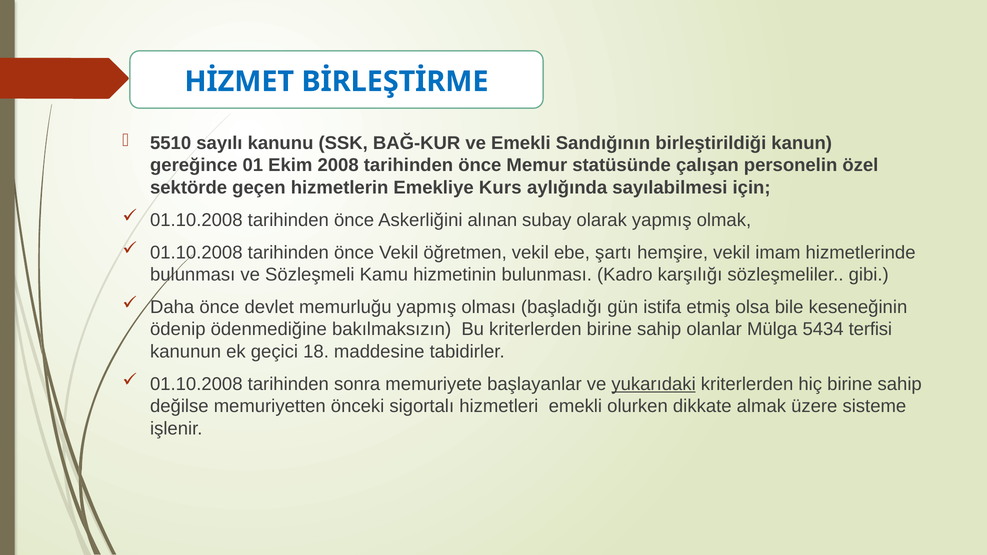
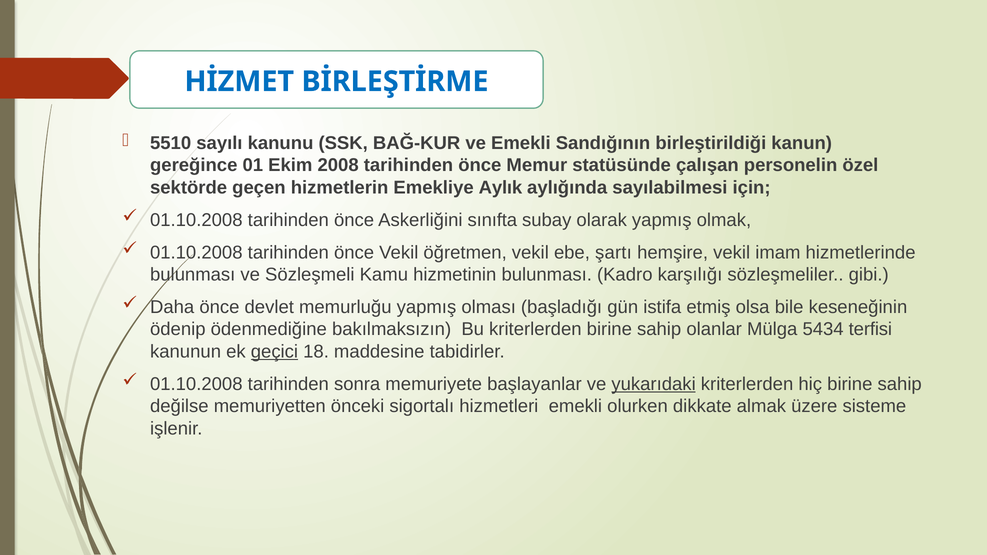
Kurs: Kurs -> Aylık
alınan: alınan -> sınıfta
geçici underline: none -> present
